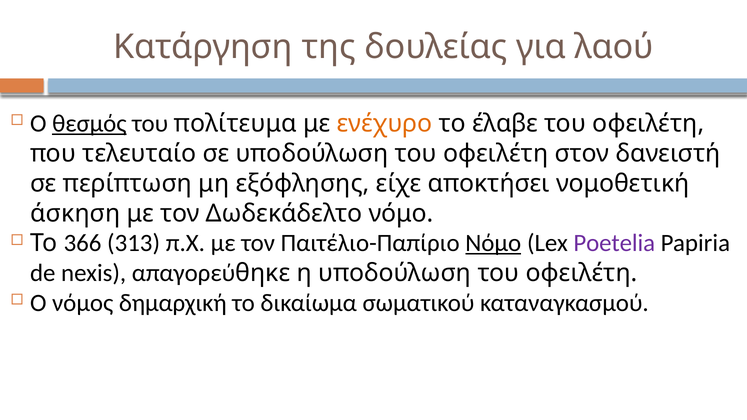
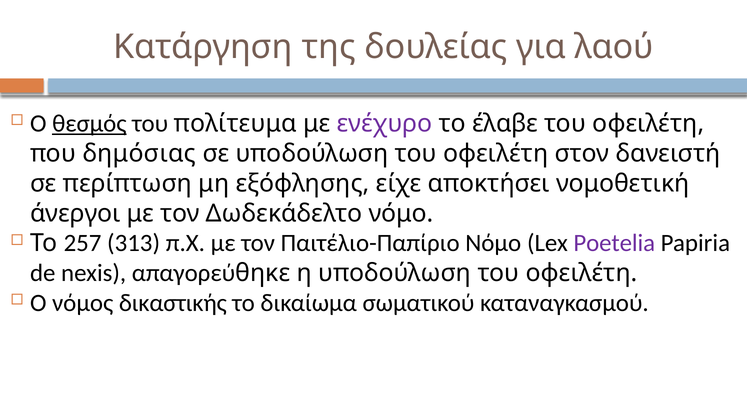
ενέχυρο colour: orange -> purple
τελευταίο: τελευταίο -> δημόσιας
άσκηση: άσκηση -> άνεργοι
366: 366 -> 257
Νόμο at (493, 243) underline: present -> none
δημαρχική: δημαρχική -> δικαστικής
